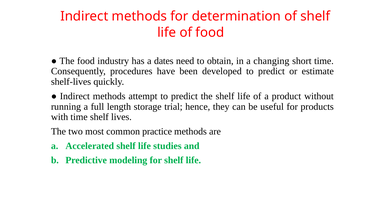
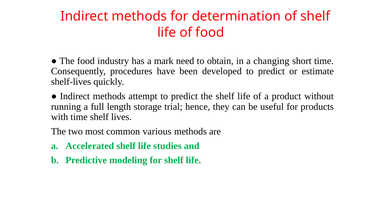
dates: dates -> mark
practice: practice -> various
